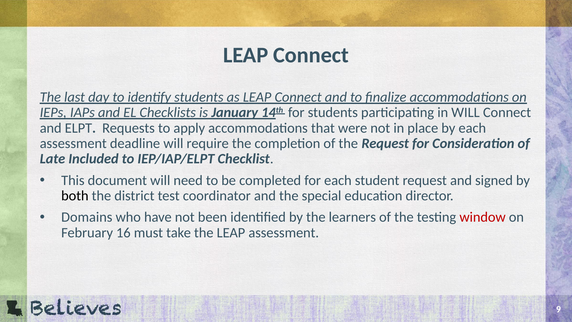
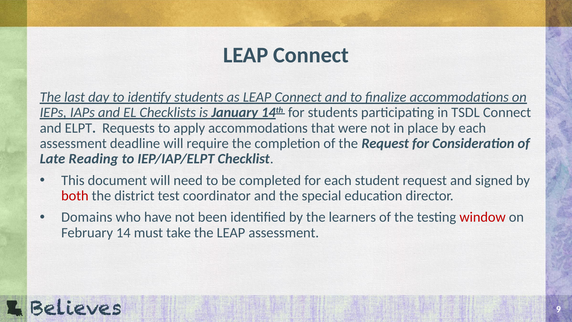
in WILL: WILL -> TSDL
Included: Included -> Reading
both colour: black -> red
16: 16 -> 14
